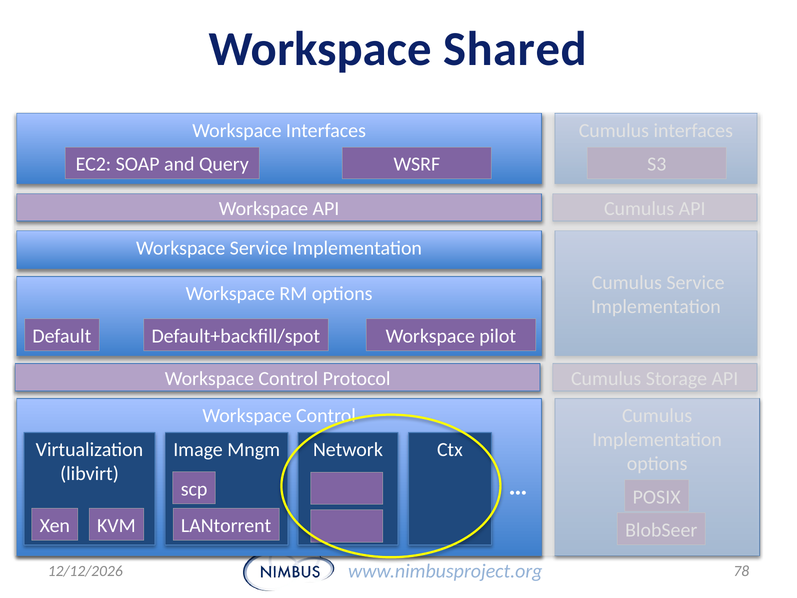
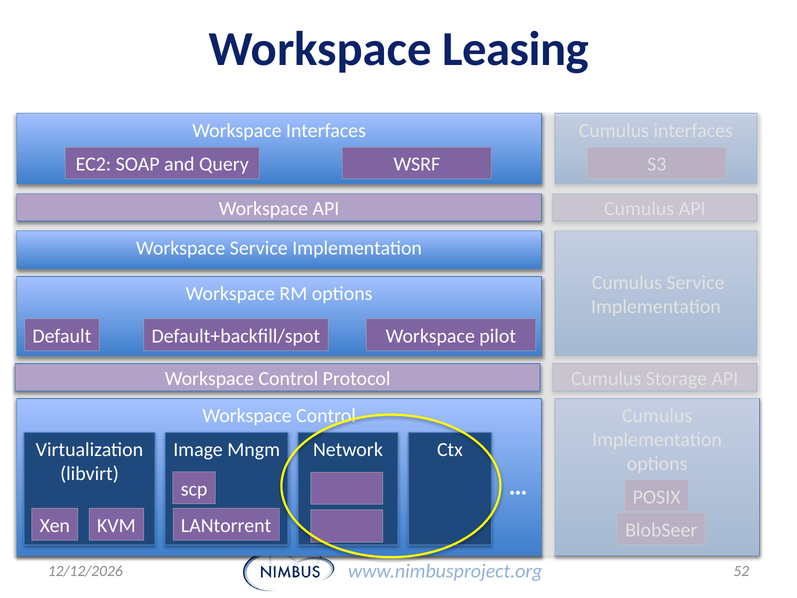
Shared: Shared -> Leasing
78: 78 -> 52
